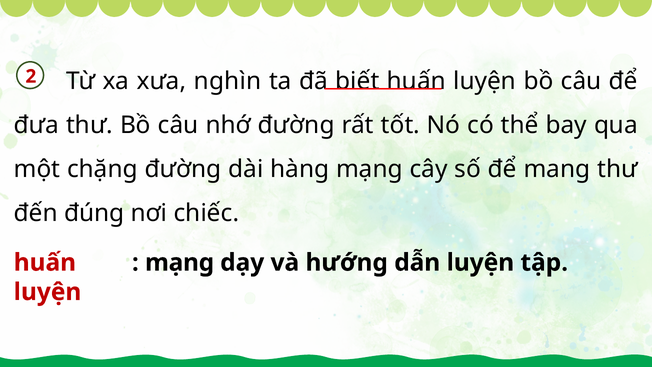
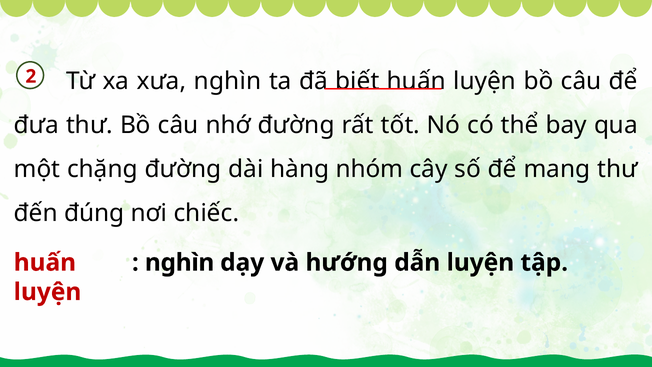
hàng mạng: mạng -> nhóm
mạng at (180, 262): mạng -> nghìn
